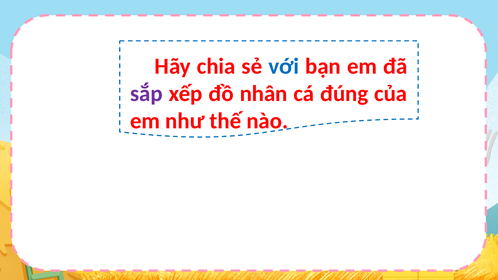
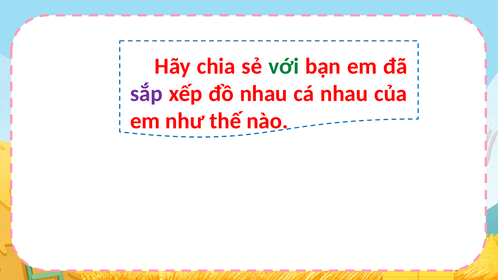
với colour: blue -> green
đồ nhân: nhân -> nhau
cá đúng: đúng -> nhau
